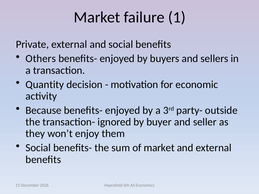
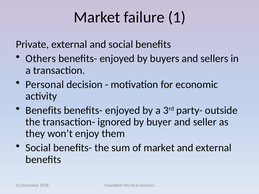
Quantity: Quantity -> Personal
Because at (44, 110): Because -> Benefits
